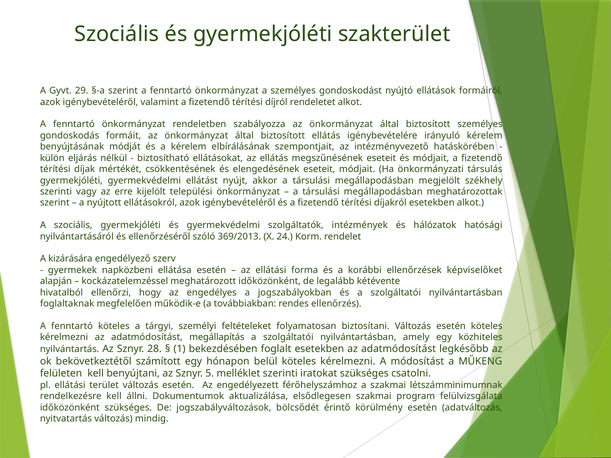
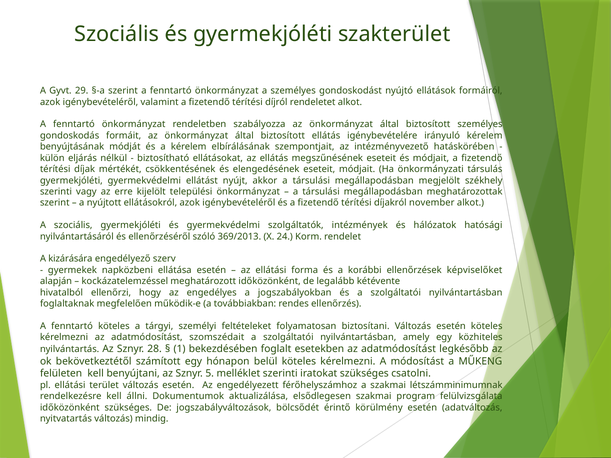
díjakról esetekben: esetekben -> november
megállapítás: megállapítás -> szomszédait
